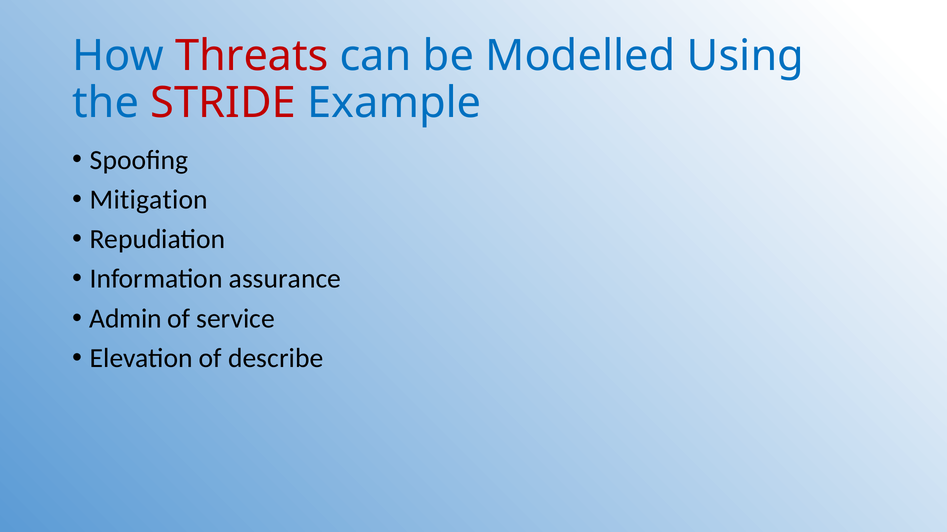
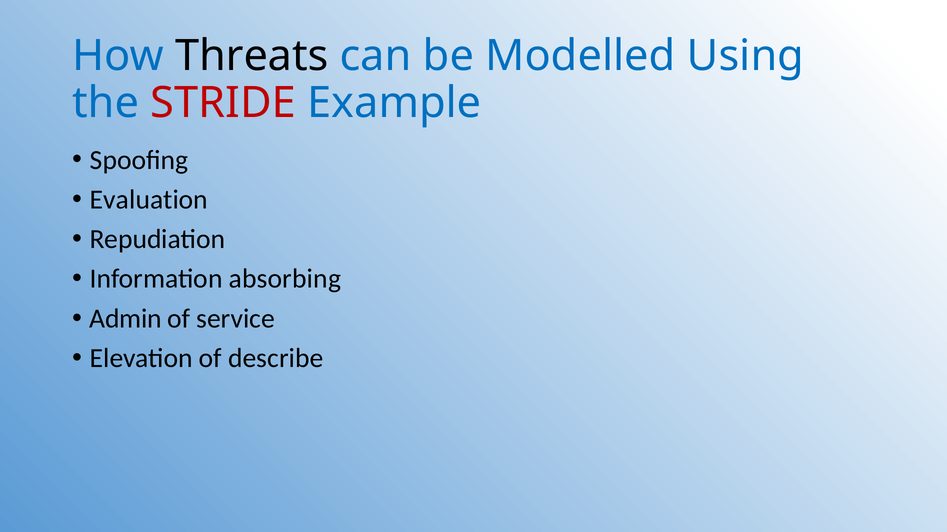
Threats colour: red -> black
Mitigation: Mitigation -> Evaluation
assurance: assurance -> absorbing
